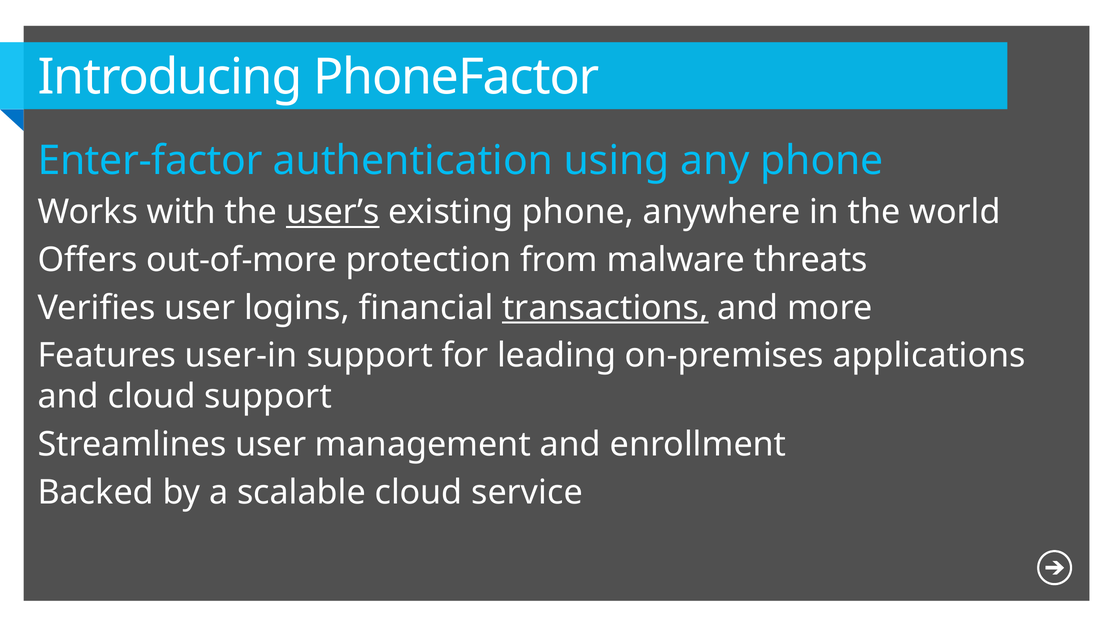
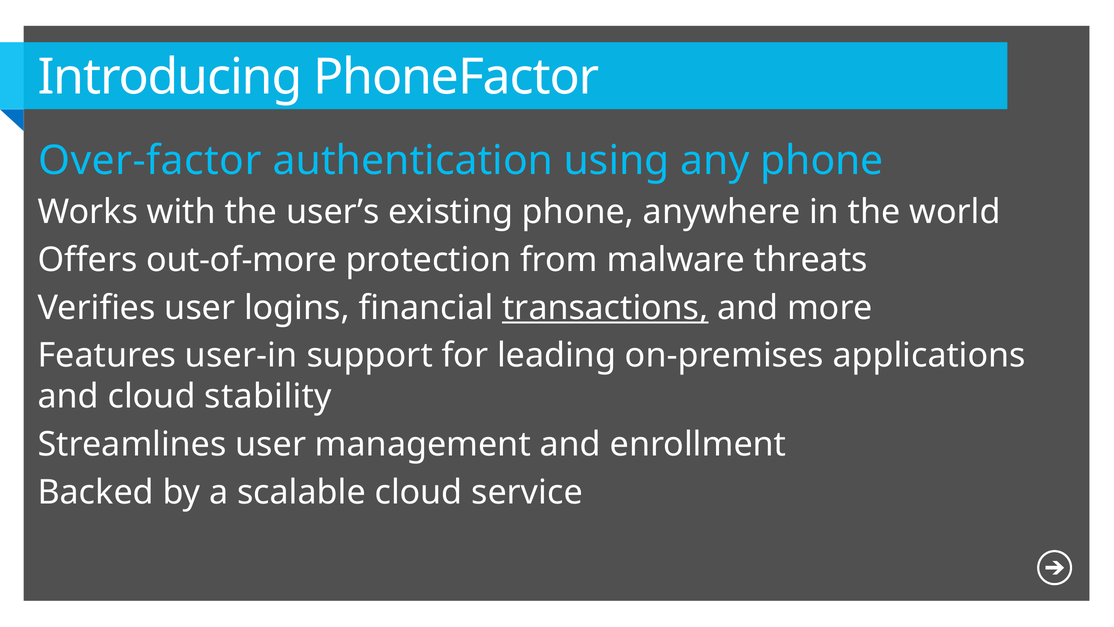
Enter-factor: Enter-factor -> Over-factor
user’s underline: present -> none
cloud support: support -> stability
